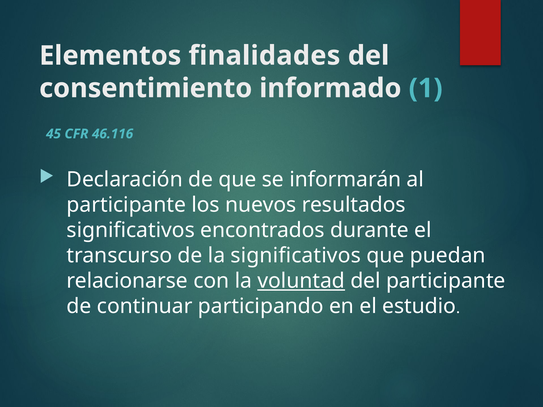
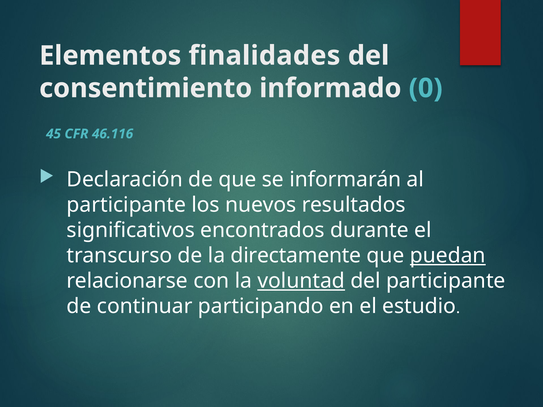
1: 1 -> 0
la significativos: significativos -> directamente
puedan underline: none -> present
